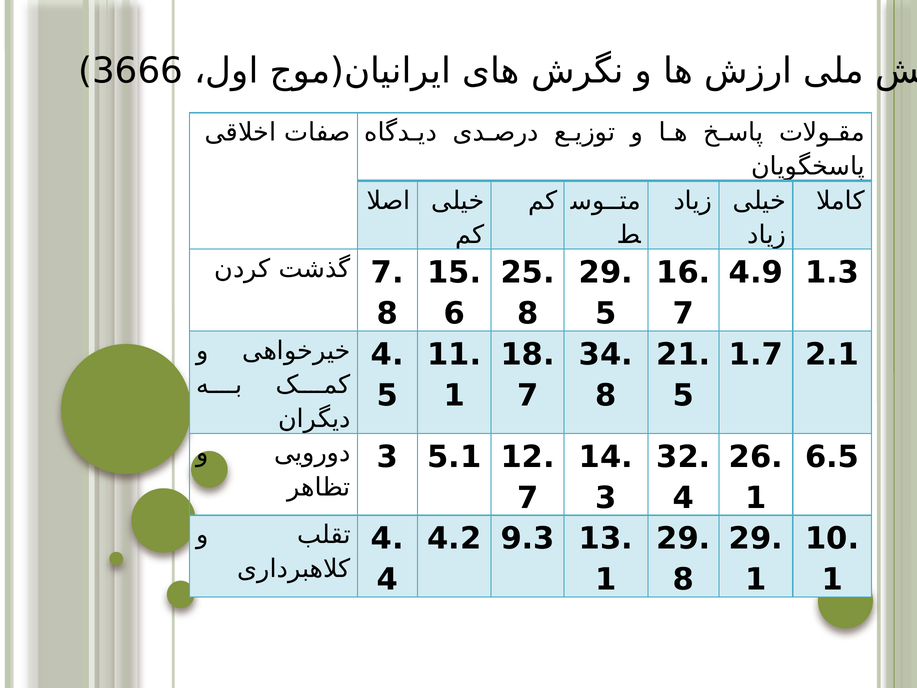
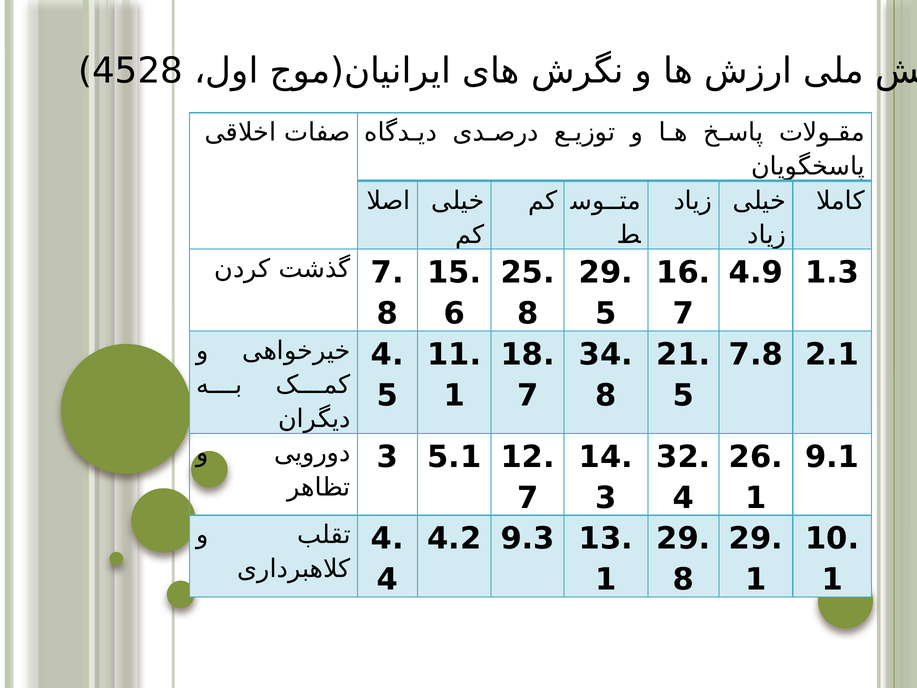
3666: 3666 -> 4528
1.7: 1.7 -> 7.8
6.5: 6.5 -> 9.1
